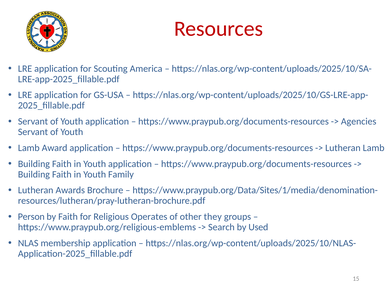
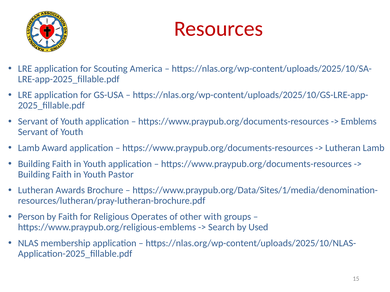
Agencies: Agencies -> Emblems
Family: Family -> Pastor
they: they -> with
